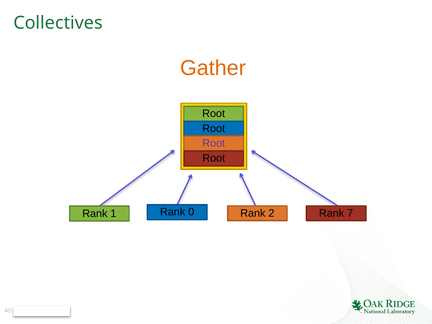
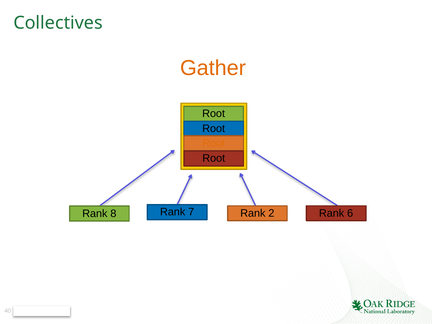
Root at (214, 143) colour: purple -> orange
1: 1 -> 8
0: 0 -> 7
7: 7 -> 6
